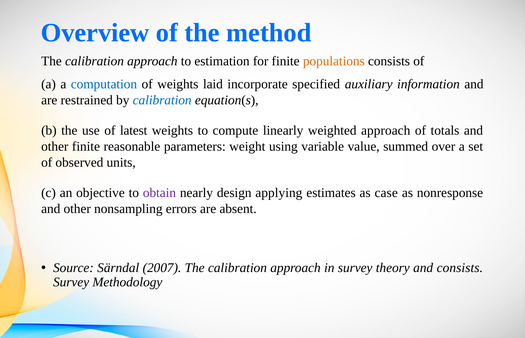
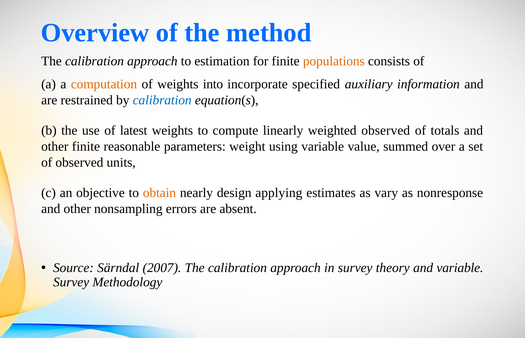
computation colour: blue -> orange
laid: laid -> into
weighted approach: approach -> observed
obtain colour: purple -> orange
case: case -> vary
and consists: consists -> variable
